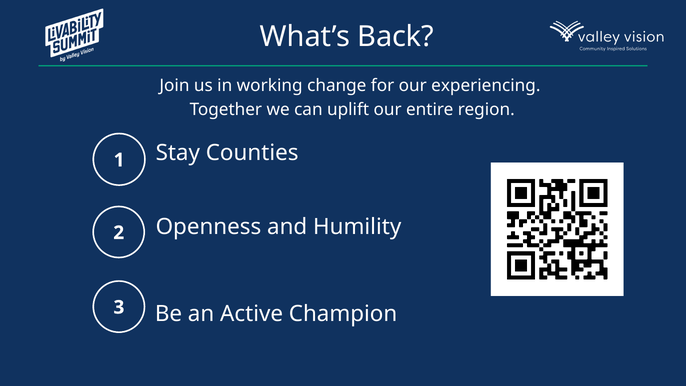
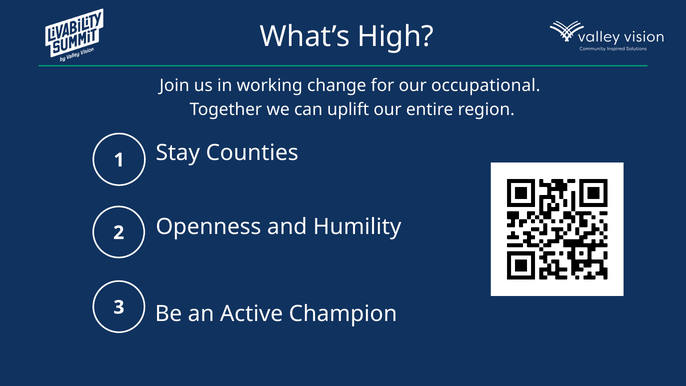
Back: Back -> High
experiencing: experiencing -> occupational
